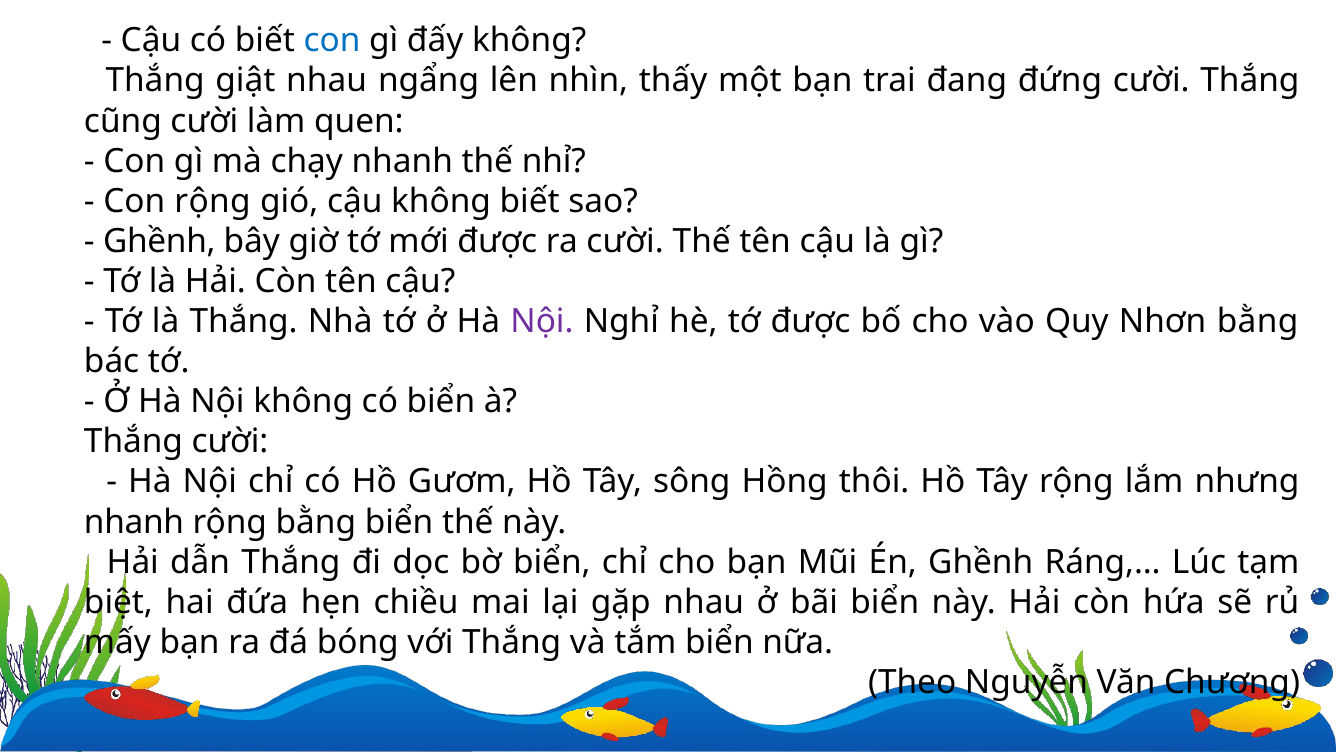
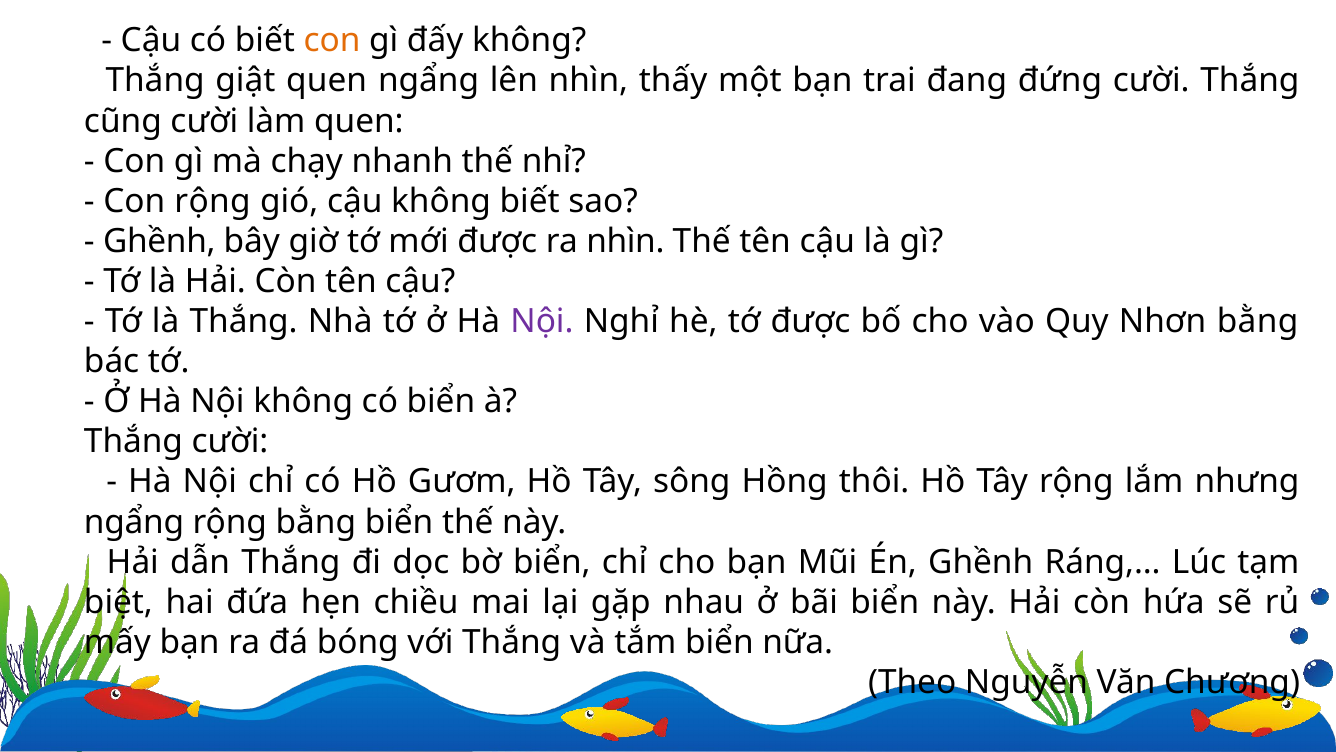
con at (332, 41) colour: blue -> orange
giật nhau: nhau -> quen
ra cười: cười -> nhìn
nhanh at (134, 522): nhanh -> ngẩng
